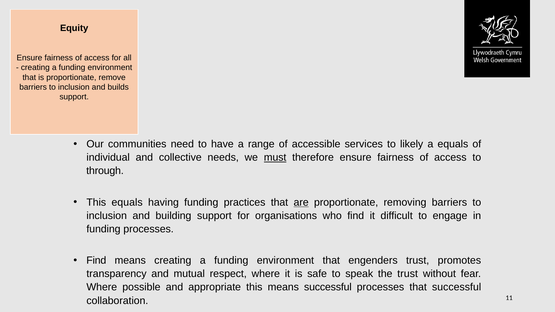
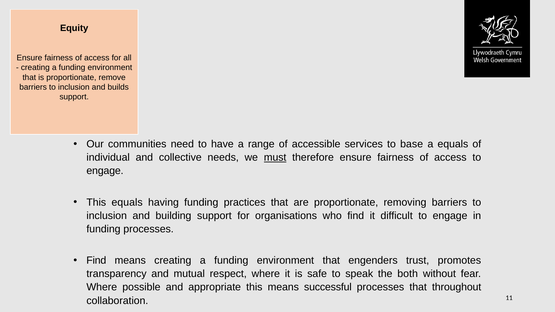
likely: likely -> base
through at (105, 171): through -> engage
are underline: present -> none
the trust: trust -> both
that successful: successful -> throughout
